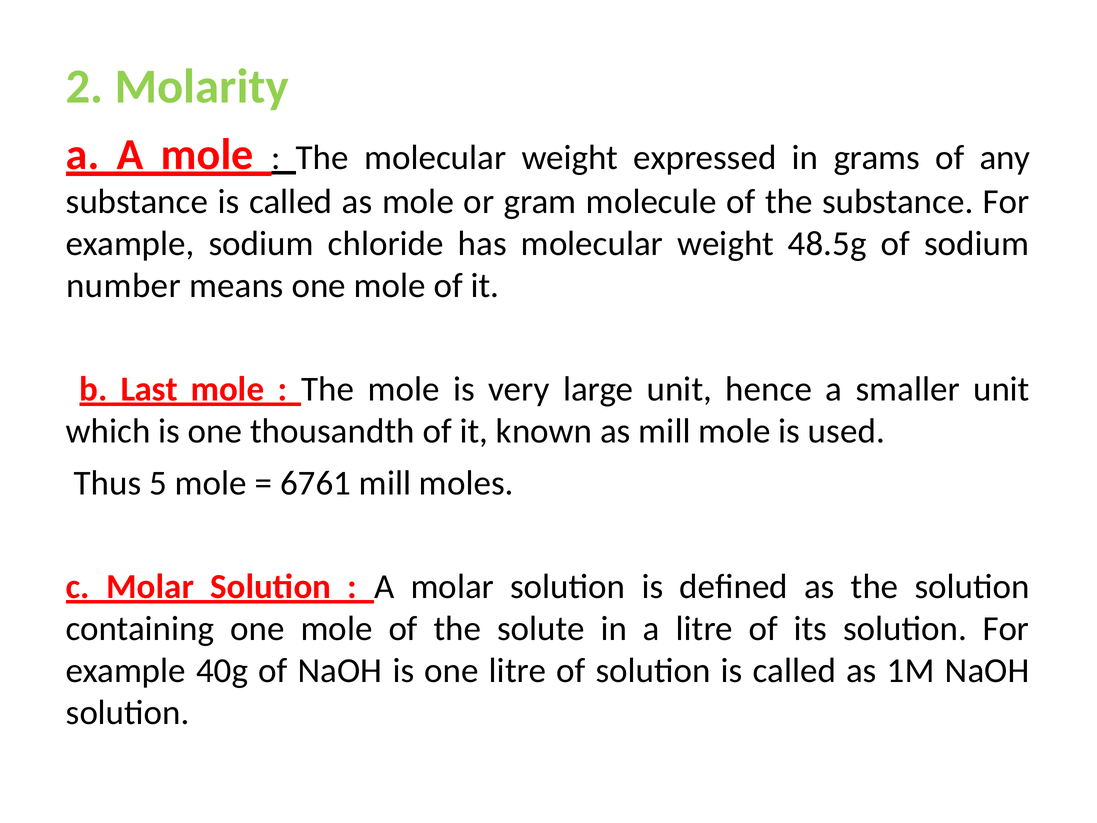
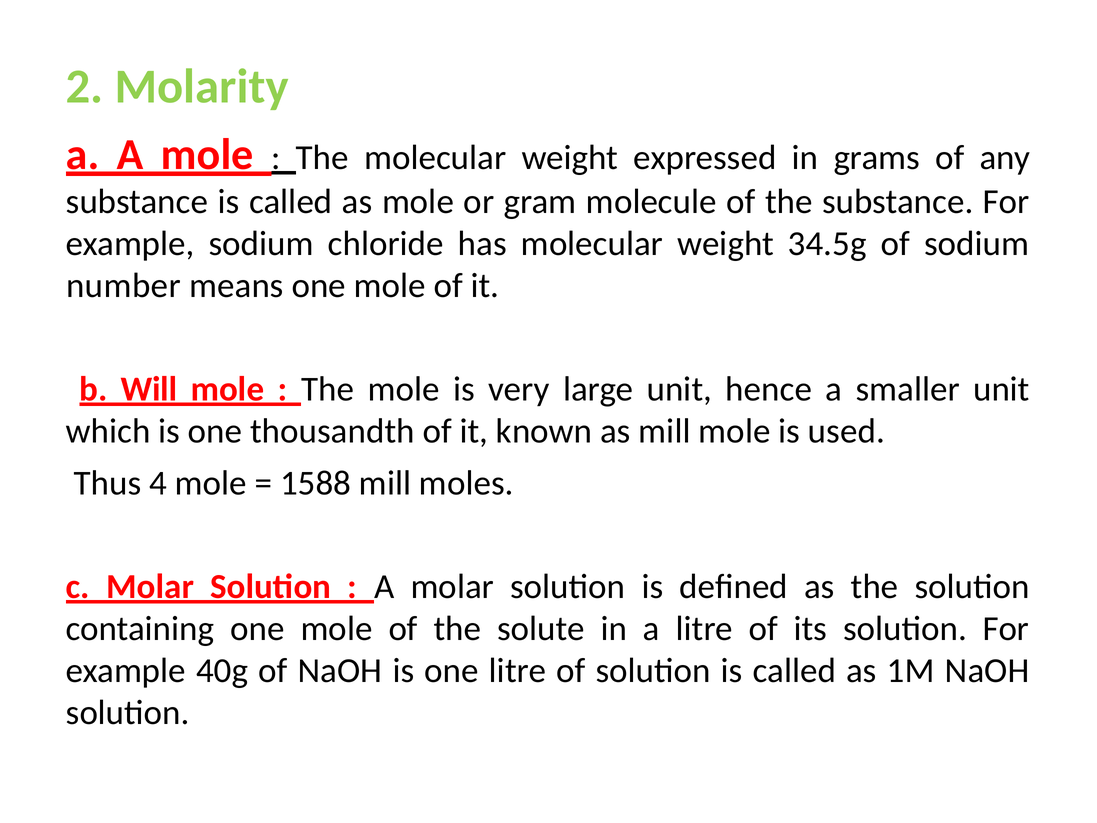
48.5g: 48.5g -> 34.5g
Last: Last -> Will
5: 5 -> 4
6761: 6761 -> 1588
